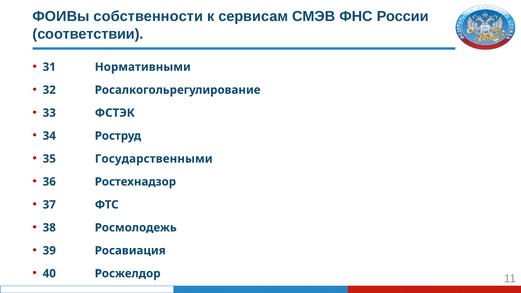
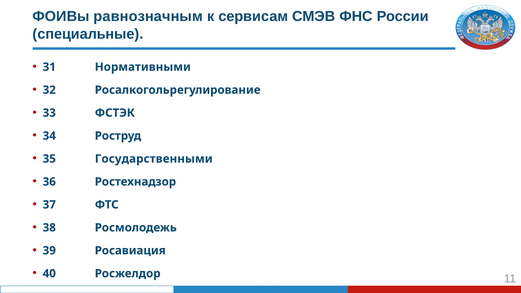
собственности: собственности -> равнозначным
соответствии: соответствии -> специальные
